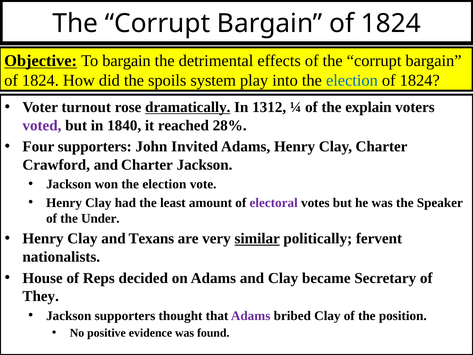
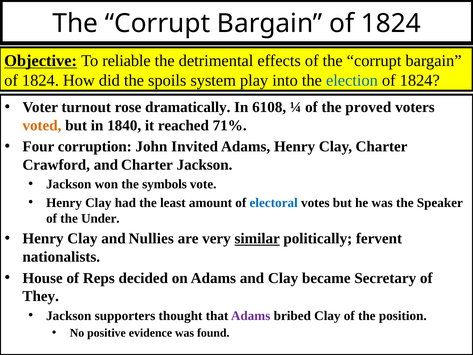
To bargain: bargain -> reliable
dramatically underline: present -> none
1312: 1312 -> 6108
explain: explain -> proved
voted colour: purple -> orange
28%: 28% -> 71%
Four supporters: supporters -> corruption
won the election: election -> symbols
electoral colour: purple -> blue
Texans: Texans -> Nullies
